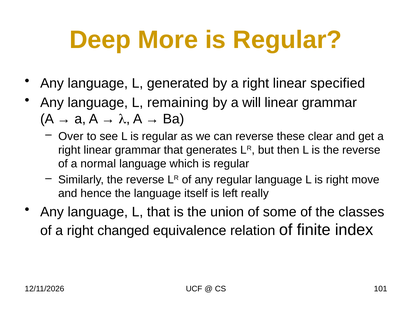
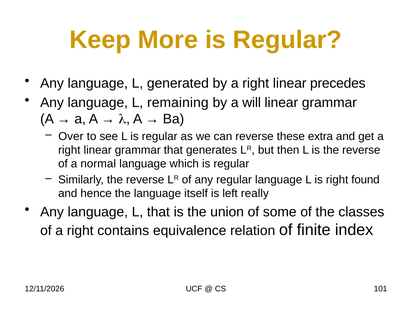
Deep: Deep -> Keep
specified: specified -> precedes
clear: clear -> extra
move: move -> found
changed: changed -> contains
